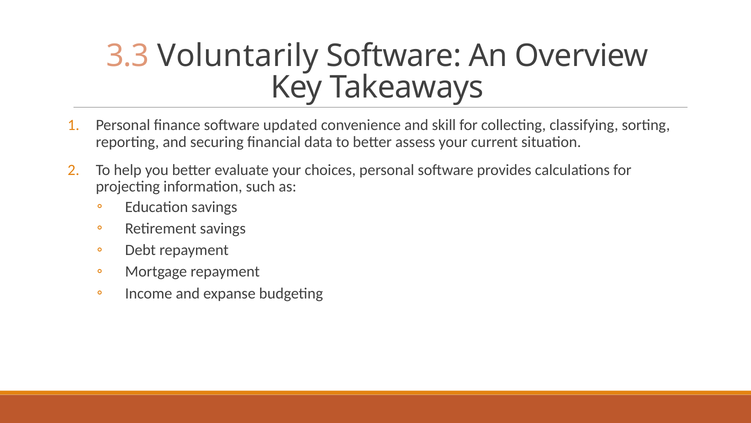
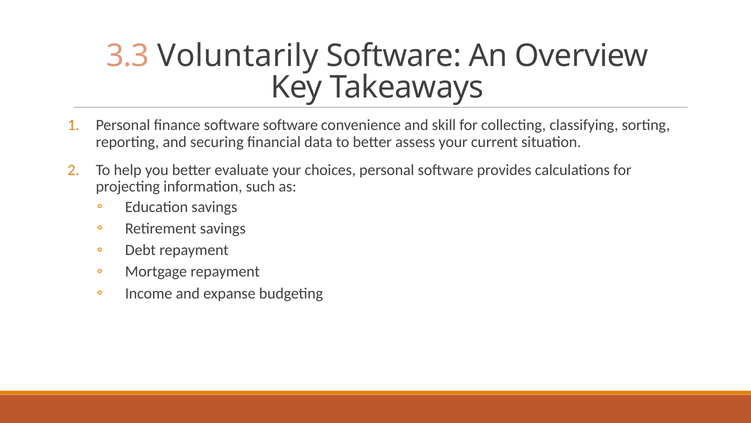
software updated: updated -> software
